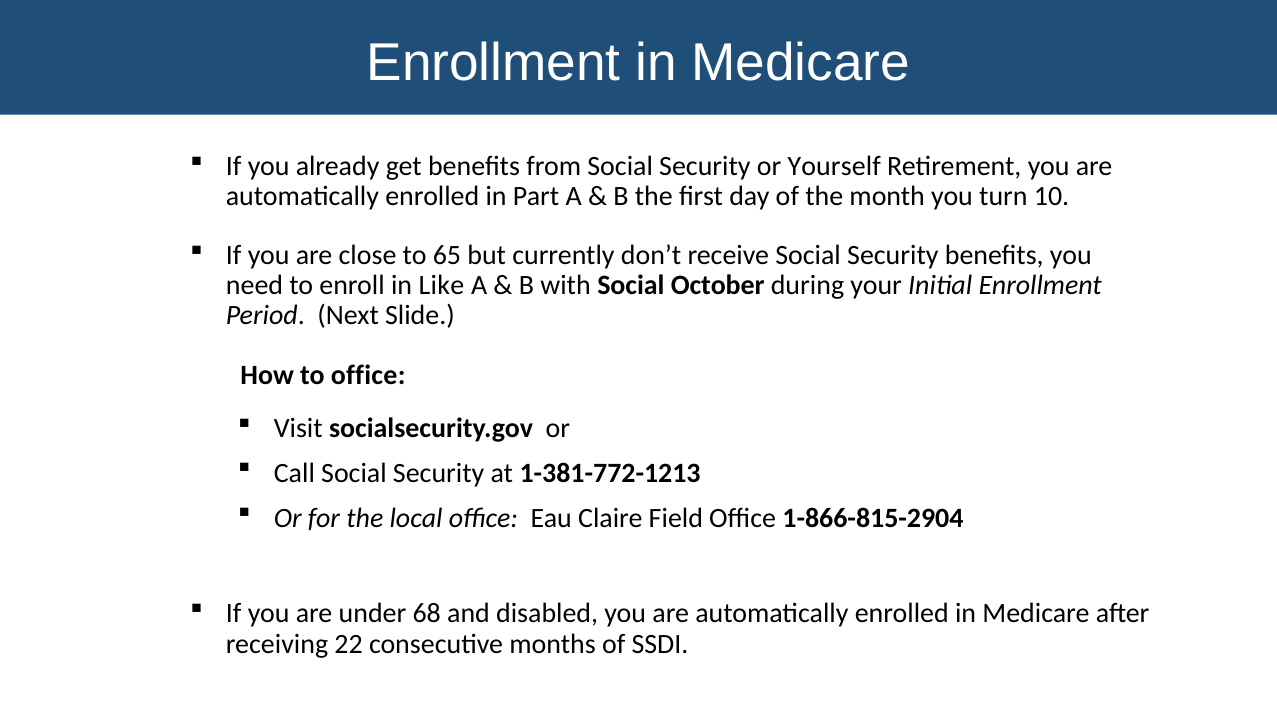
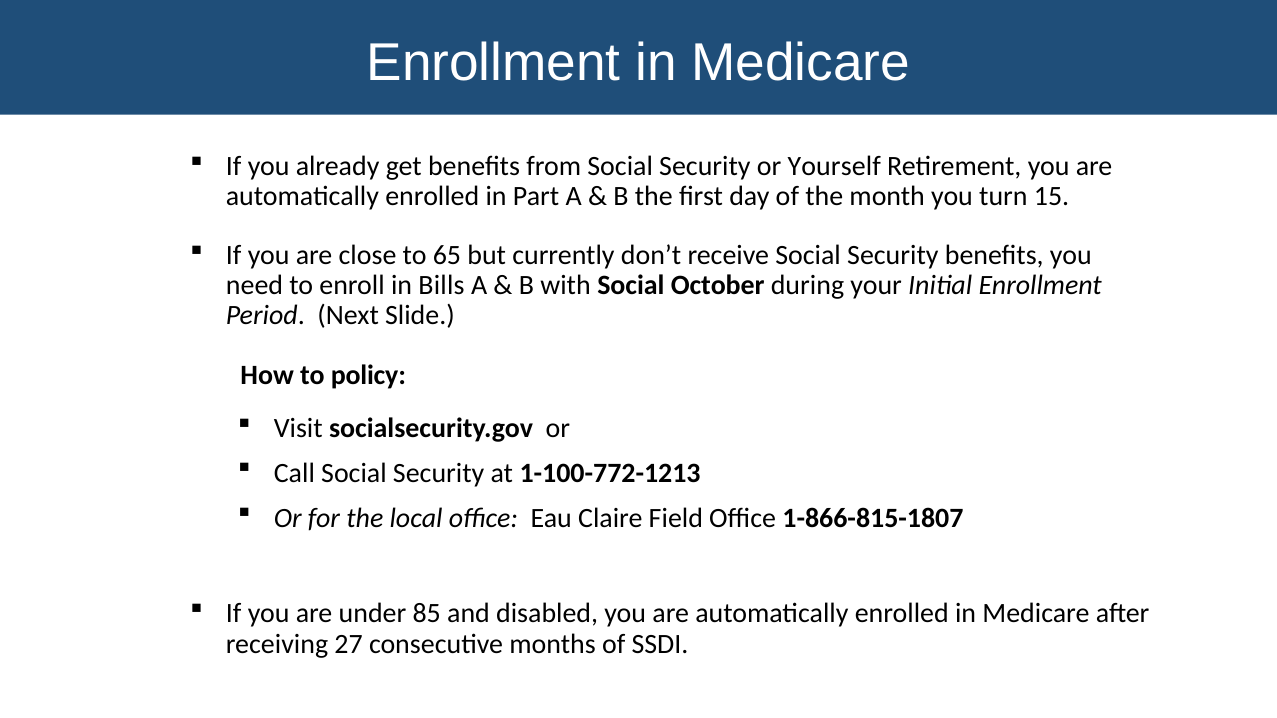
10: 10 -> 15
Like: Like -> Bills
to office: office -> policy
1-381-772-1213: 1-381-772-1213 -> 1-100-772-1213
1-866-815-2904: 1-866-815-2904 -> 1-866-815-1807
68: 68 -> 85
22: 22 -> 27
